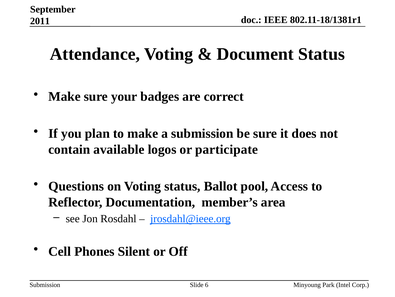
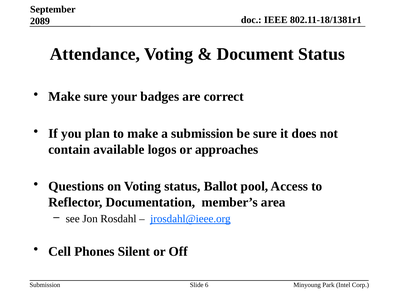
2011: 2011 -> 2089
participate: participate -> approaches
